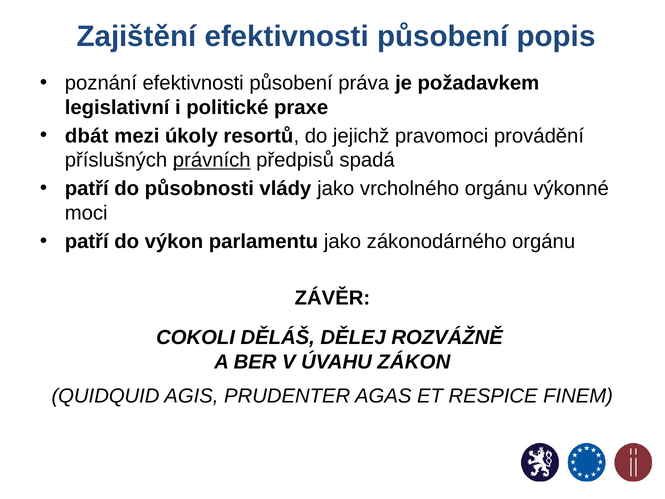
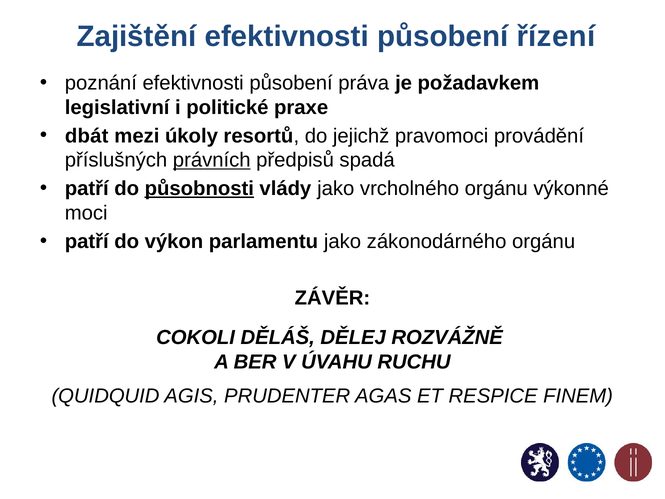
popis: popis -> řízení
působnosti underline: none -> present
ZÁKON: ZÁKON -> RUCHU
